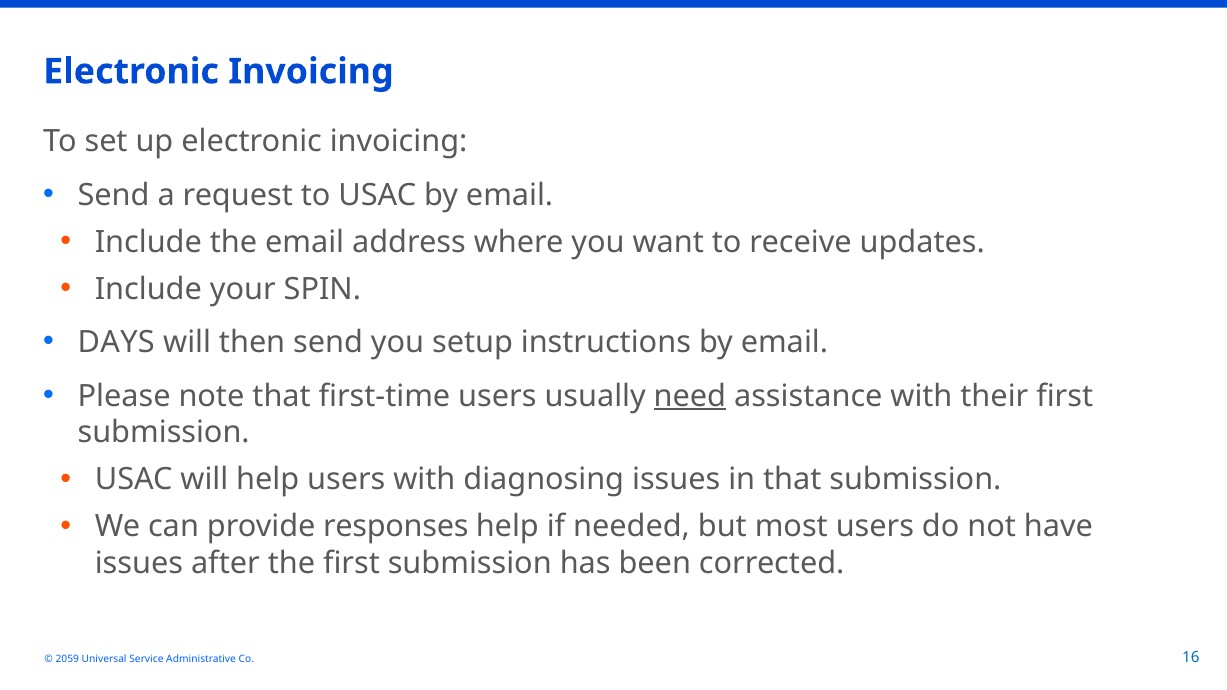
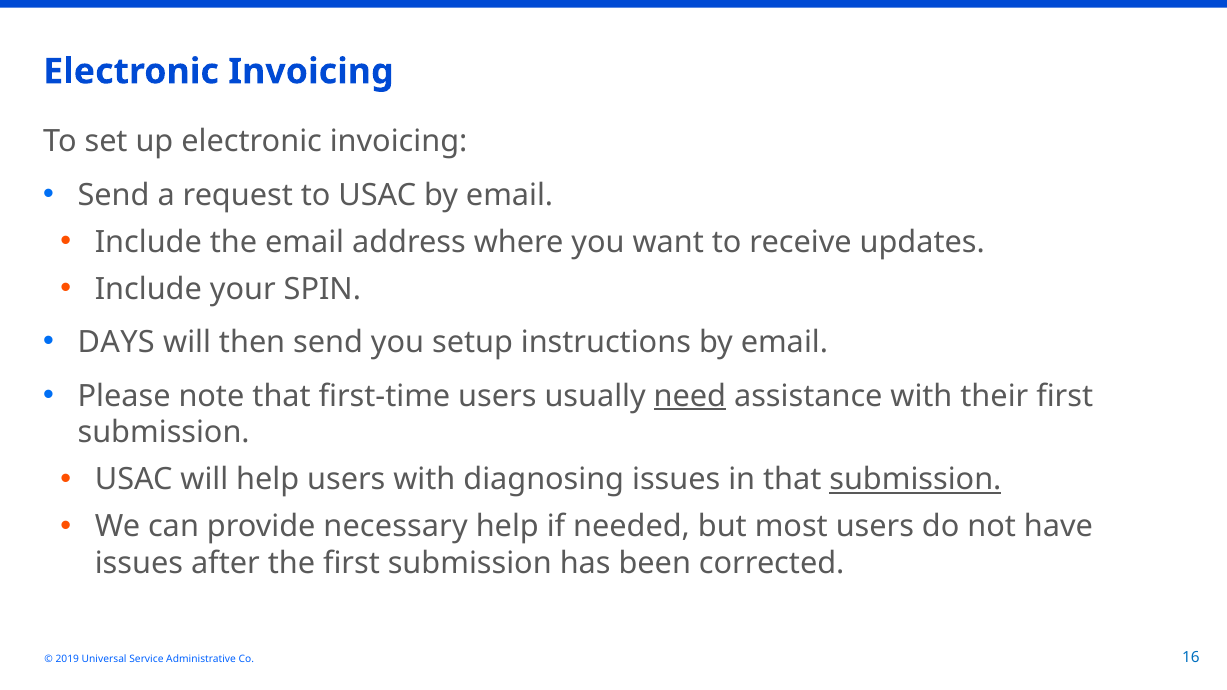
submission at (915, 480) underline: none -> present
responses: responses -> necessary
2059: 2059 -> 2019
